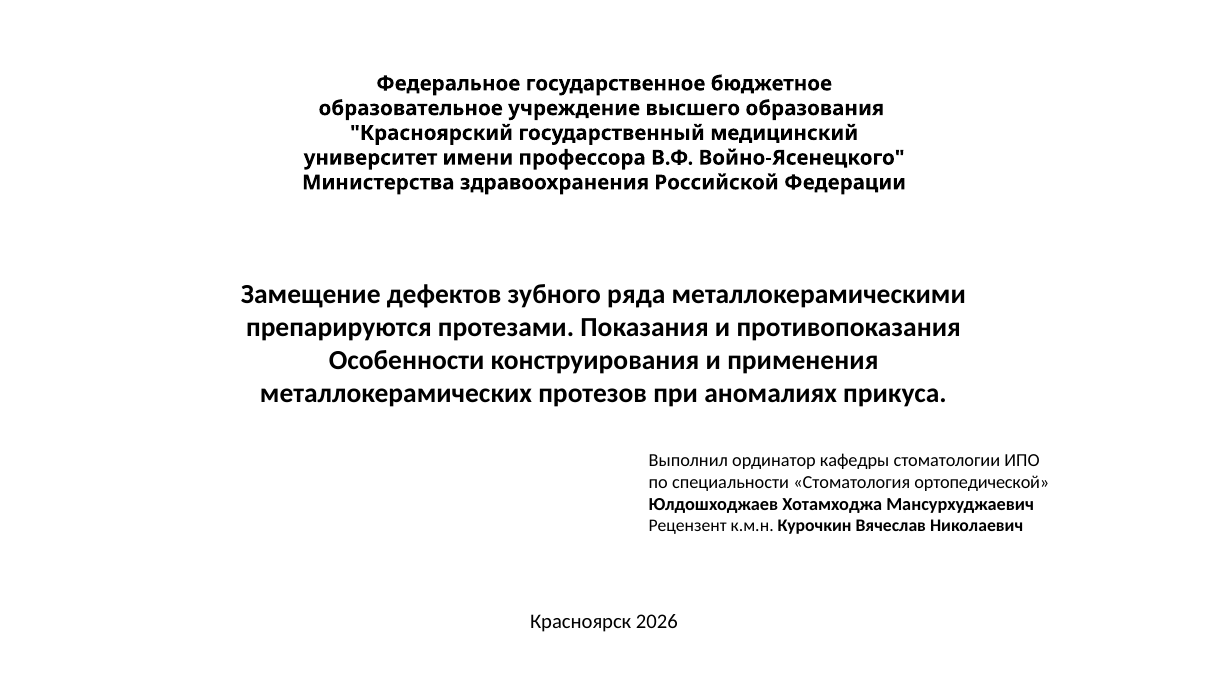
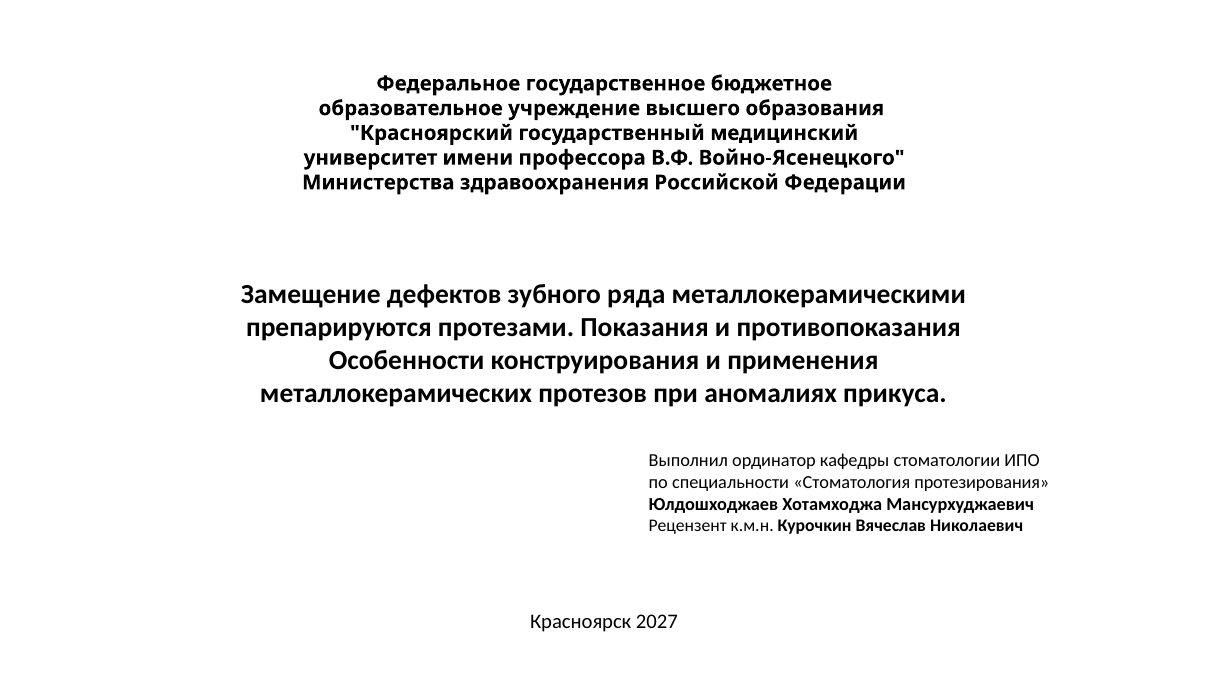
ортопедической: ортопедической -> протезирования
2026: 2026 -> 2027
